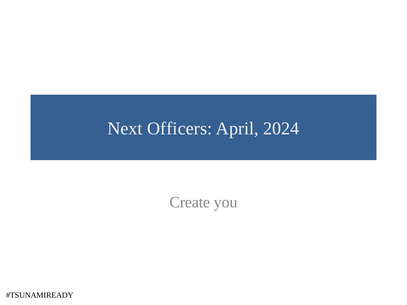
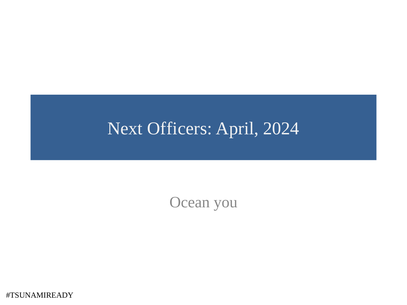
Create: Create -> Ocean
